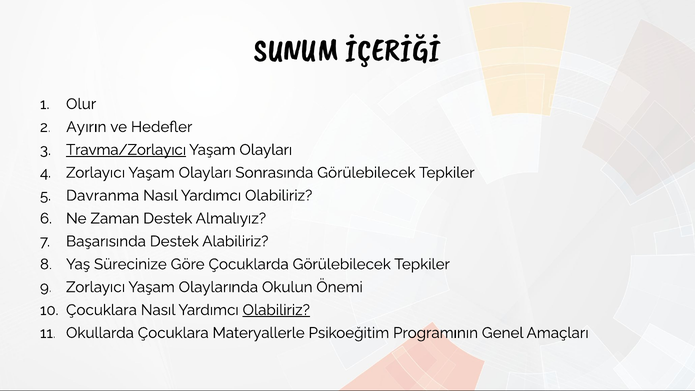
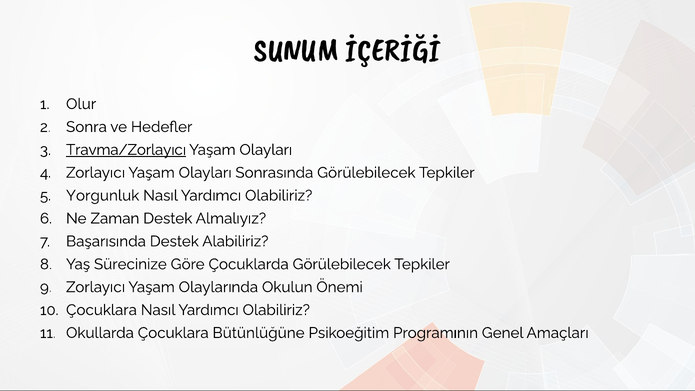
Ayırın: Ayırın -> Sonra
Davranma: Davranma -> Yorgunluk
Olabiliriz at (276, 310) underline: present -> none
Materyallerle: Materyallerle -> Bütünlüğüne
